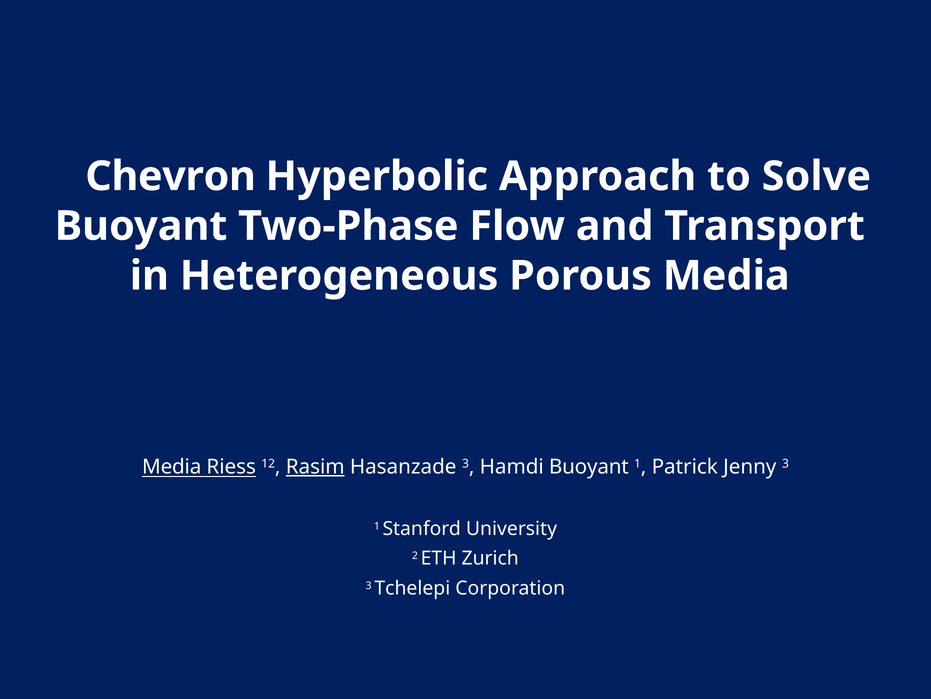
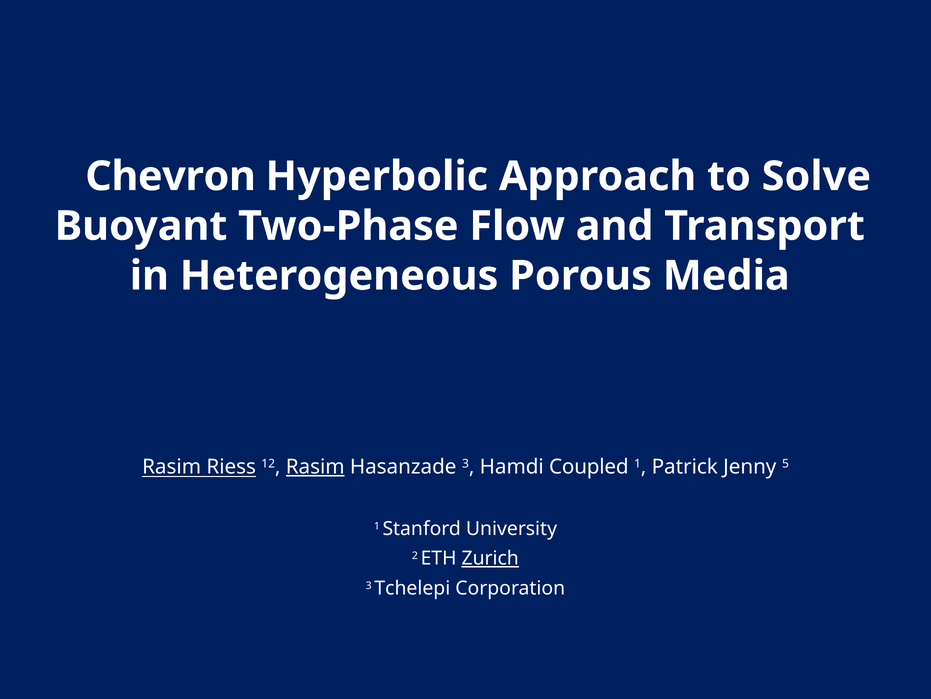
Media at (172, 466): Media -> Rasim
Hamdi Buoyant: Buoyant -> Coupled
Jenny 3: 3 -> 5
Zurich underline: none -> present
